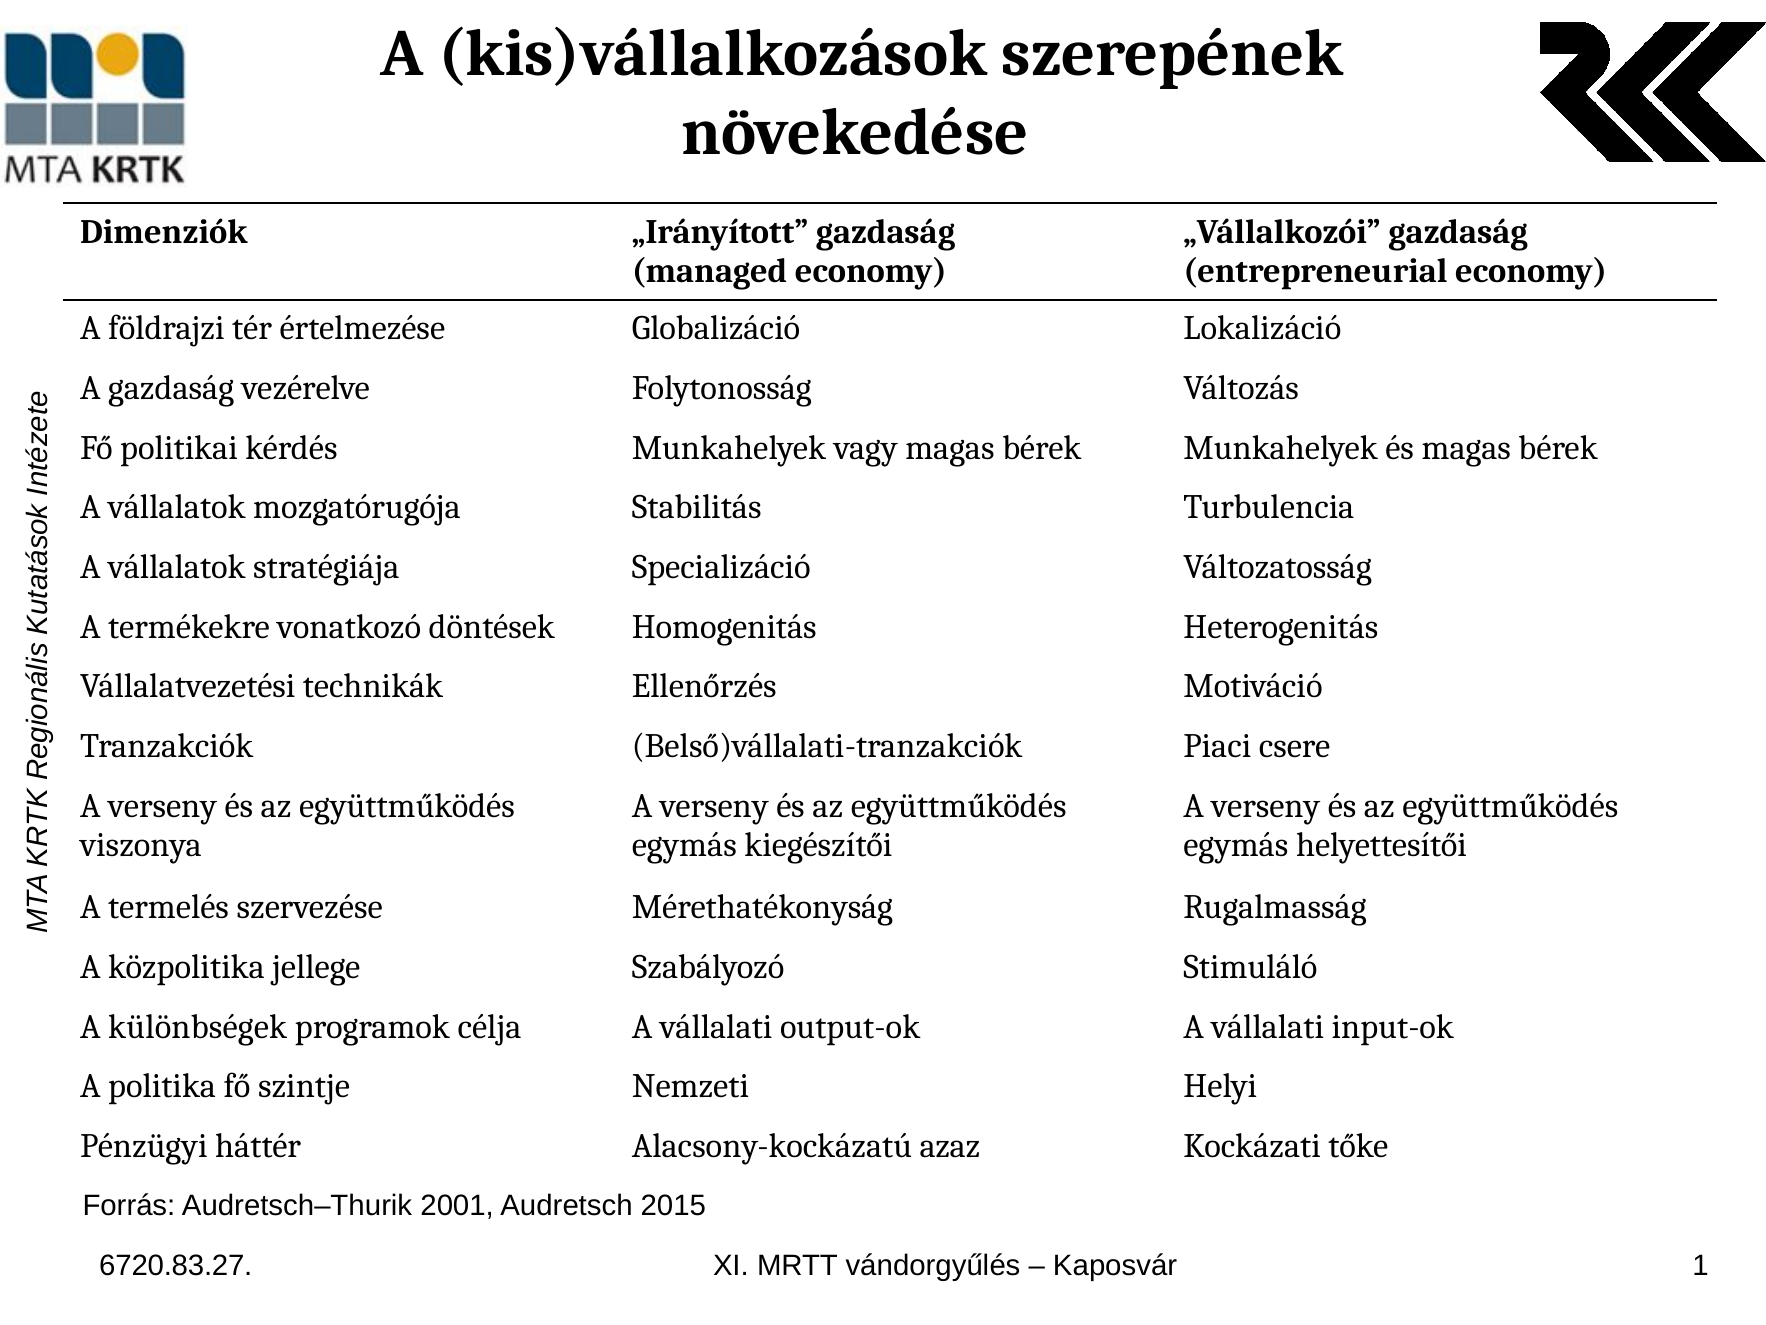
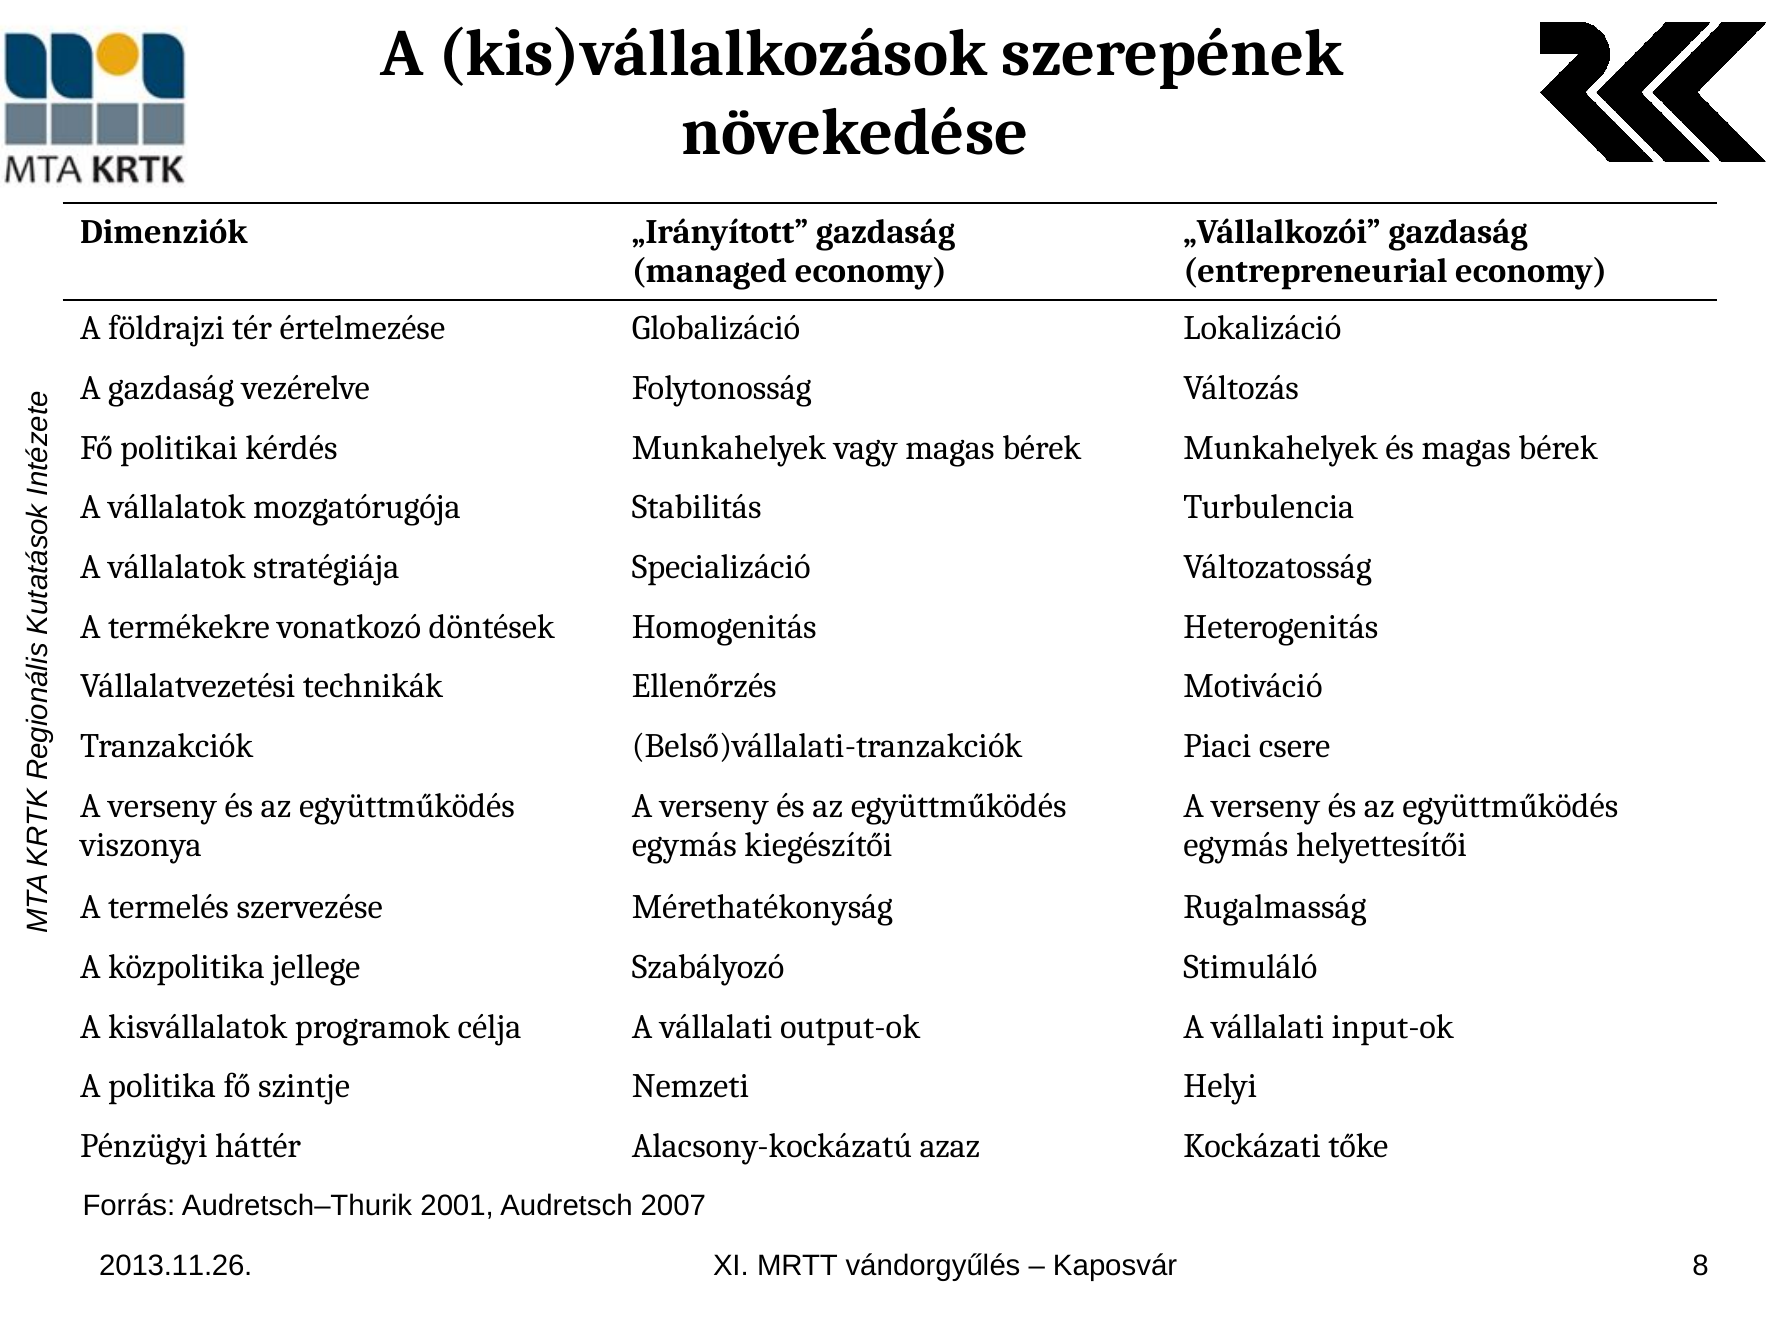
különbségek: különbségek -> kisvállalatok
2015: 2015 -> 2007
6720.83.27: 6720.83.27 -> 2013.11.26
1: 1 -> 8
